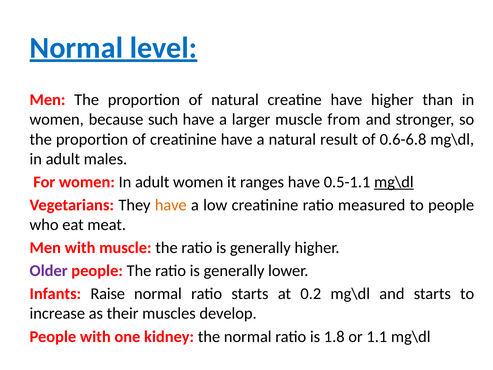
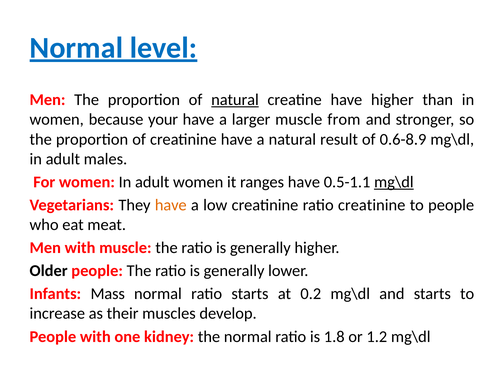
natural at (235, 100) underline: none -> present
such: such -> your
0.6-6.8: 0.6-6.8 -> 0.6-8.9
ratio measured: measured -> creatinine
Older colour: purple -> black
Raise: Raise -> Mass
1.1: 1.1 -> 1.2
